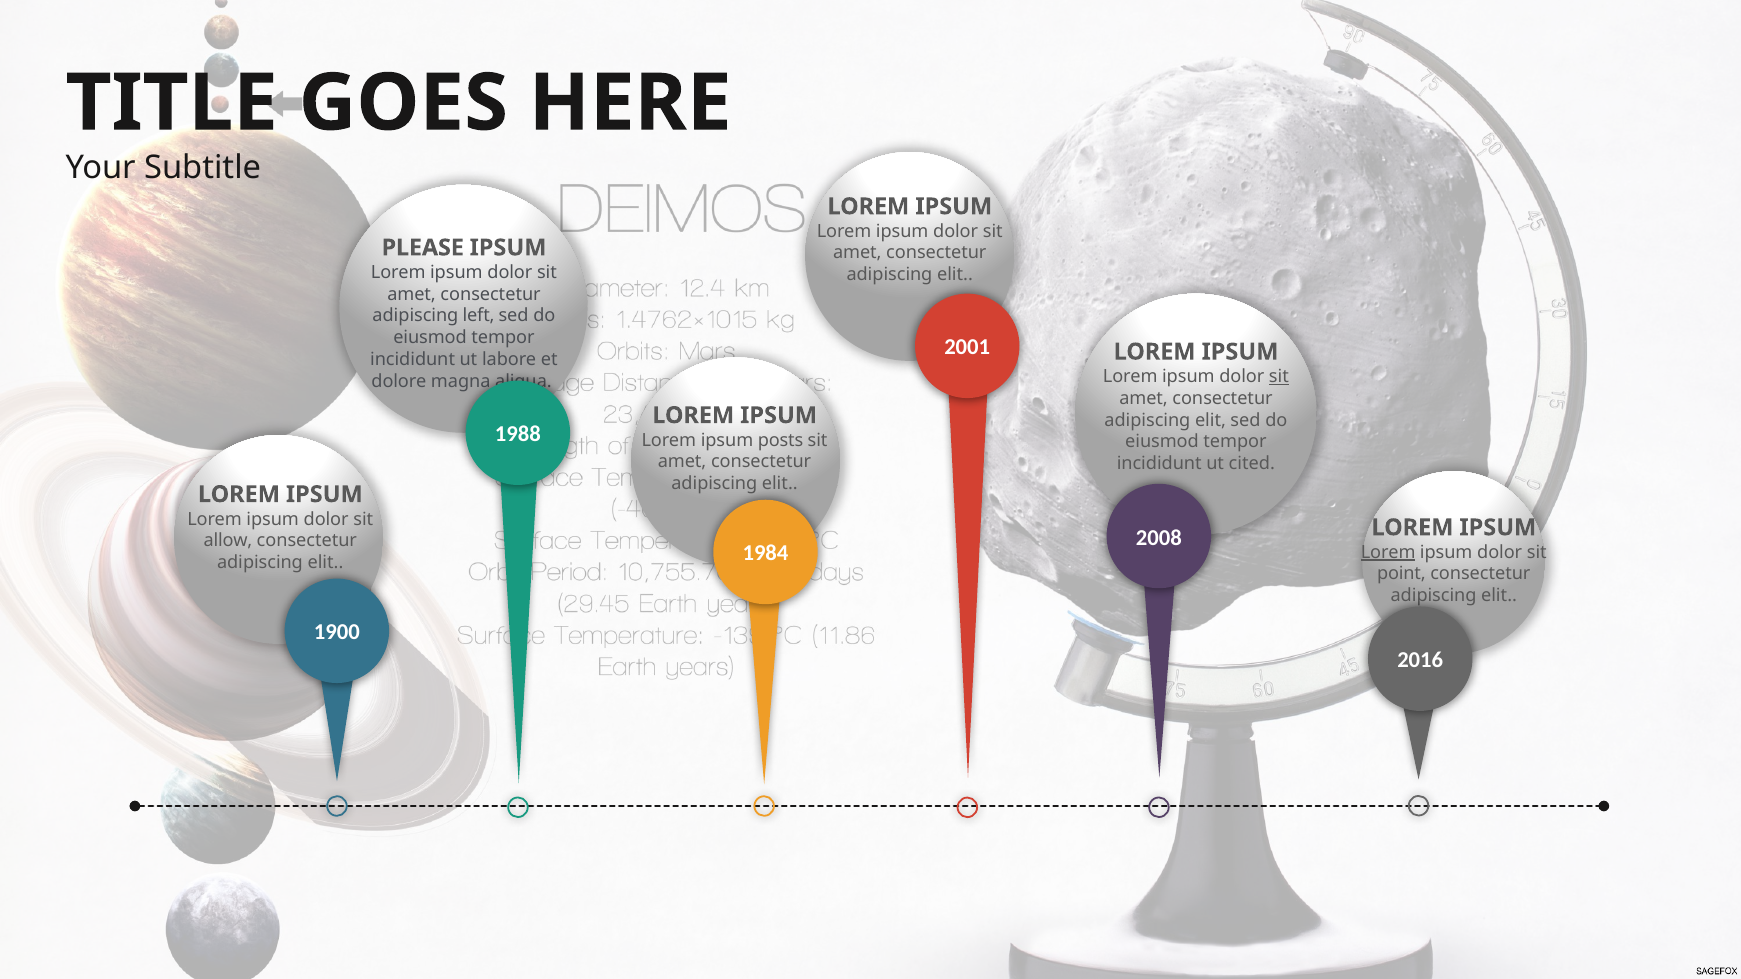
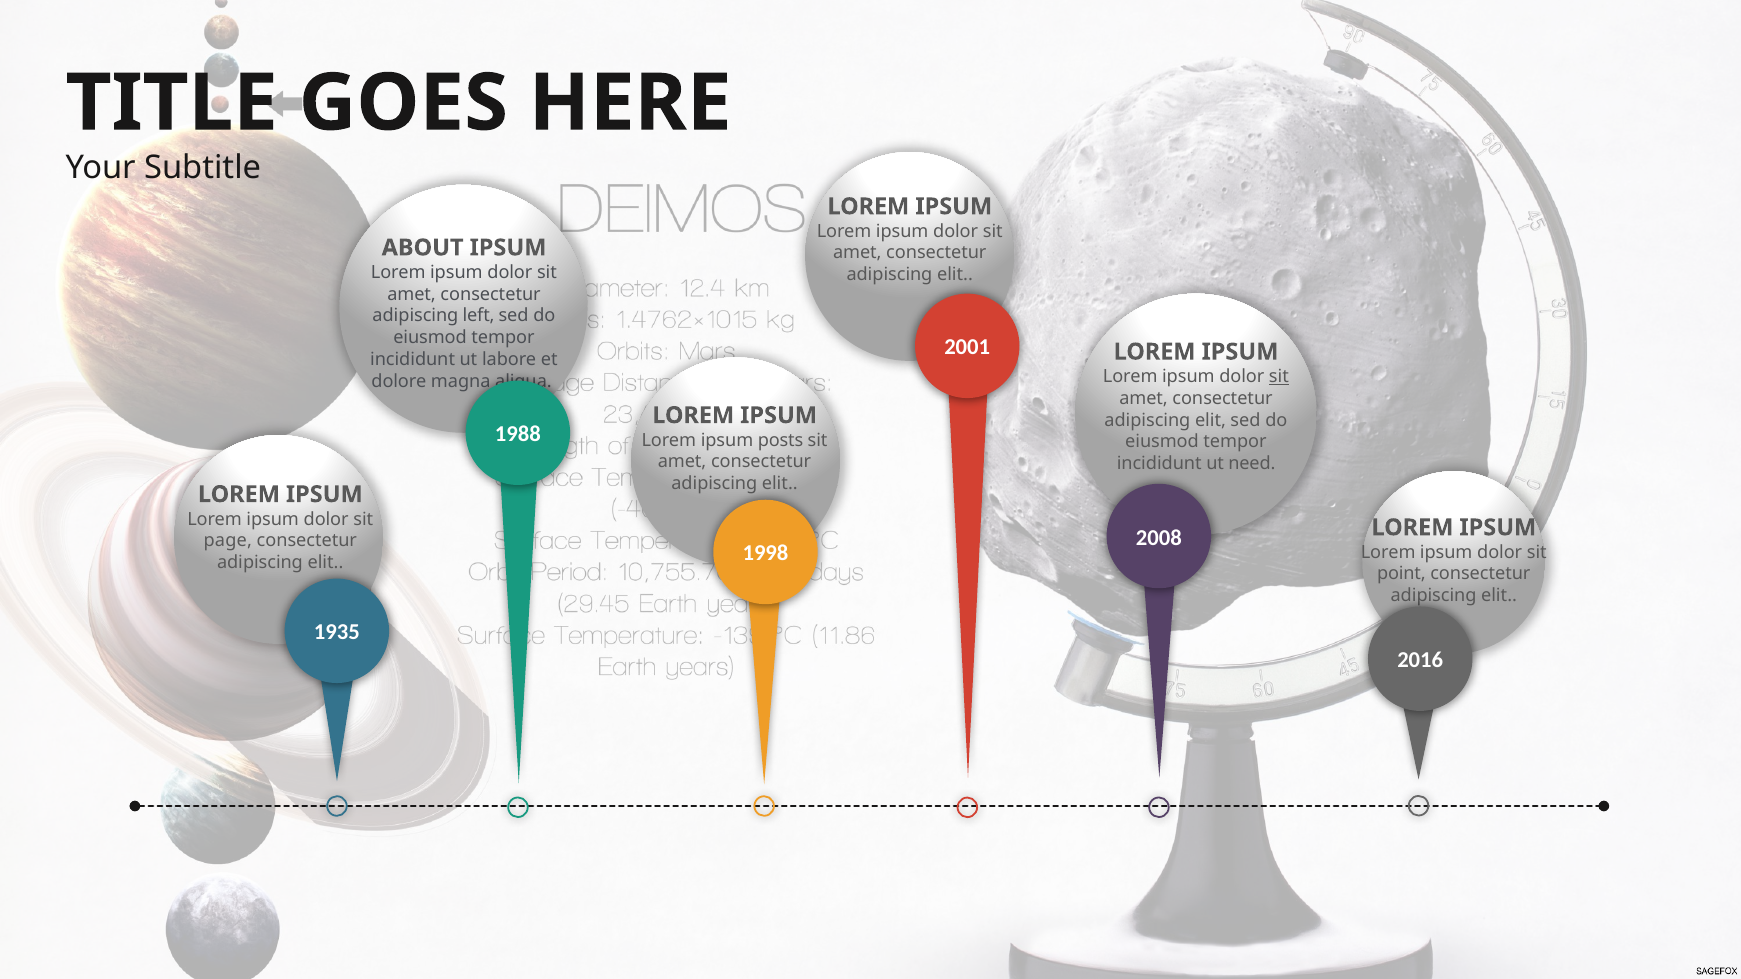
PLEASE: PLEASE -> ABOUT
cited: cited -> need
allow: allow -> page
1984: 1984 -> 1998
Lorem at (1388, 552) underline: present -> none
1900: 1900 -> 1935
